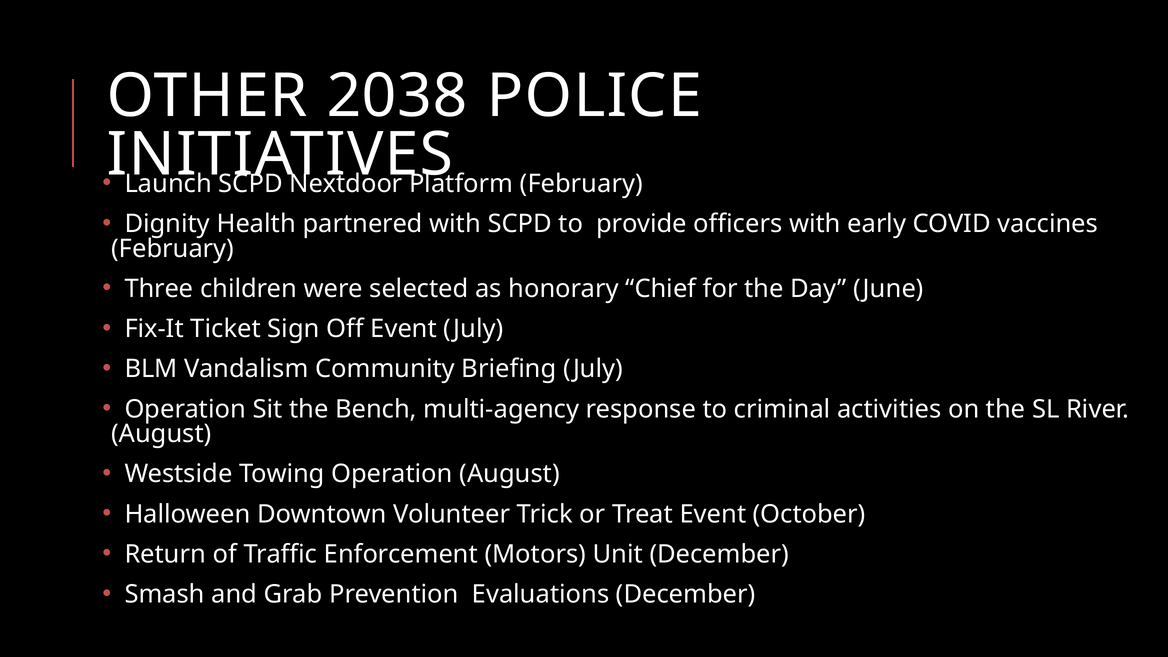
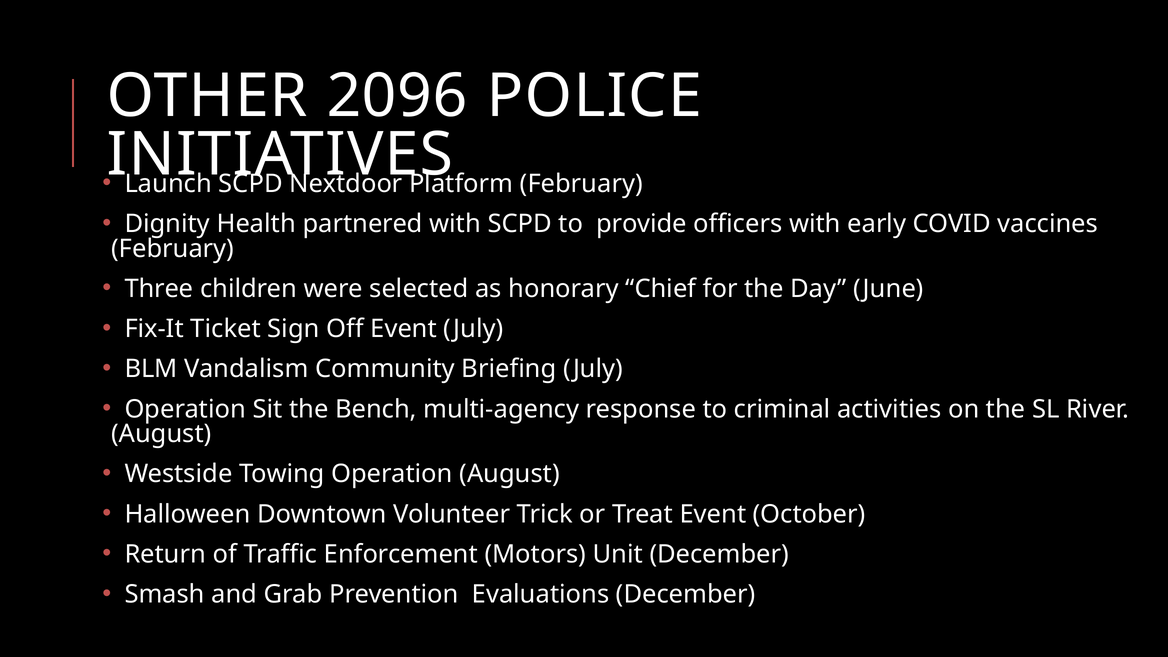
2038: 2038 -> 2096
